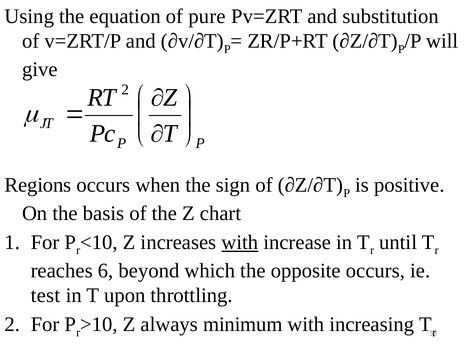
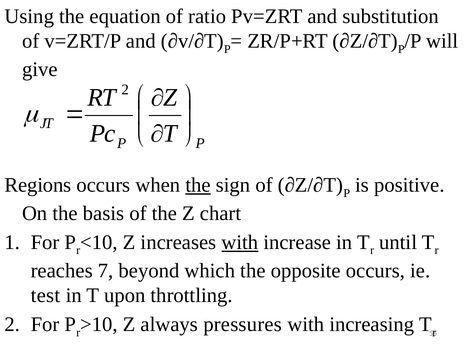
pure: pure -> ratio
the at (198, 185) underline: none -> present
6: 6 -> 7
minimum: minimum -> pressures
